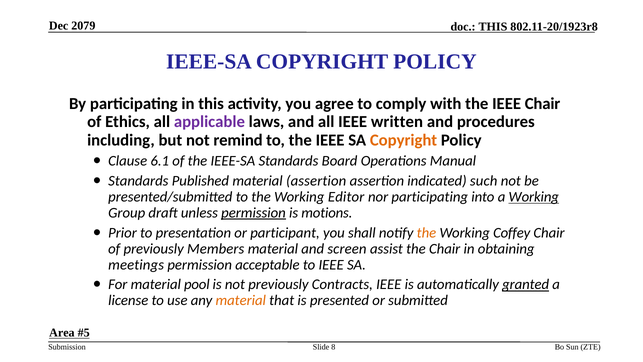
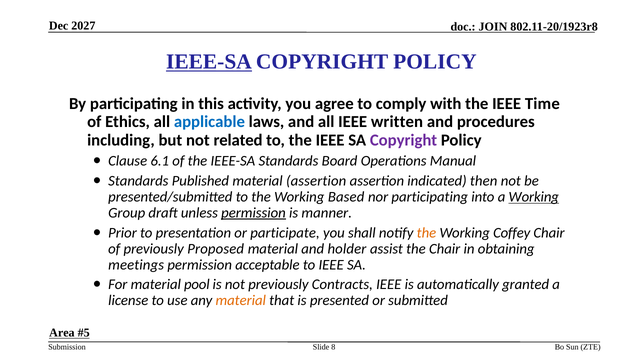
2079: 2079 -> 2027
THIS at (493, 27): THIS -> JOIN
IEEE-SA at (209, 62) underline: none -> present
IEEE Chair: Chair -> Time
applicable colour: purple -> blue
remind: remind -> related
Copyright at (404, 140) colour: orange -> purple
such: such -> then
Editor: Editor -> Based
motions: motions -> manner
participant: participant -> participate
Members: Members -> Proposed
screen: screen -> holder
granted underline: present -> none
